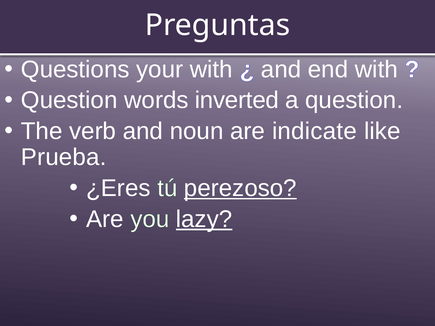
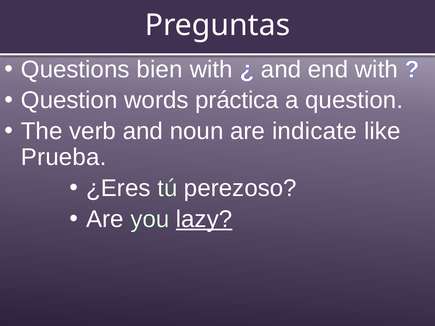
your: your -> bien
inverted: inverted -> práctica
perezoso underline: present -> none
